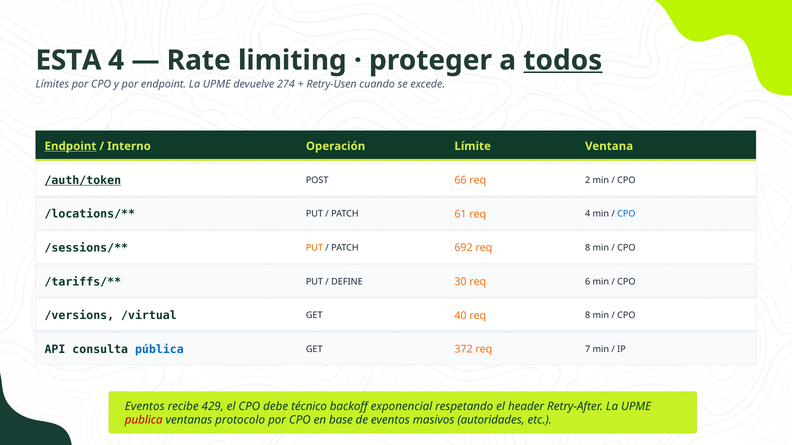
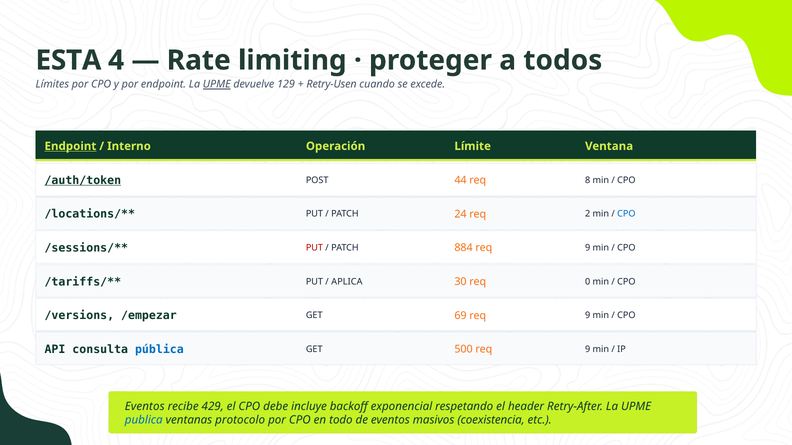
todos underline: present -> none
UPME at (217, 85) underline: none -> present
274: 274 -> 129
66: 66 -> 44
2: 2 -> 8
61: 61 -> 24
req 4: 4 -> 2
PUT at (314, 248) colour: orange -> red
692: 692 -> 884
8 at (588, 248): 8 -> 9
DEFINE: DEFINE -> APLICA
6: 6 -> 0
/virtual: /virtual -> /empezar
40: 40 -> 69
8 at (588, 316): 8 -> 9
372: 372 -> 500
7 at (588, 350): 7 -> 9
técnico: técnico -> incluye
publica colour: red -> blue
base: base -> todo
autoridades: autoridades -> coexistencia
